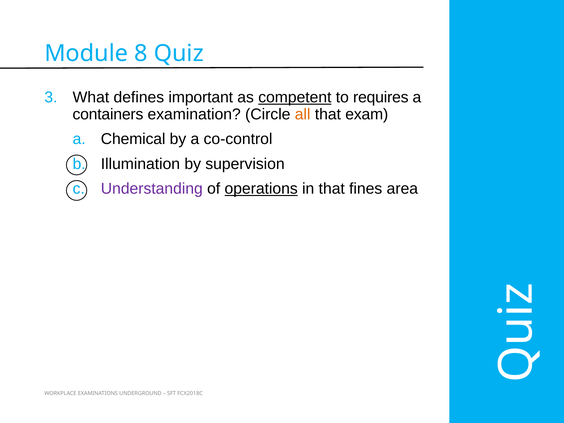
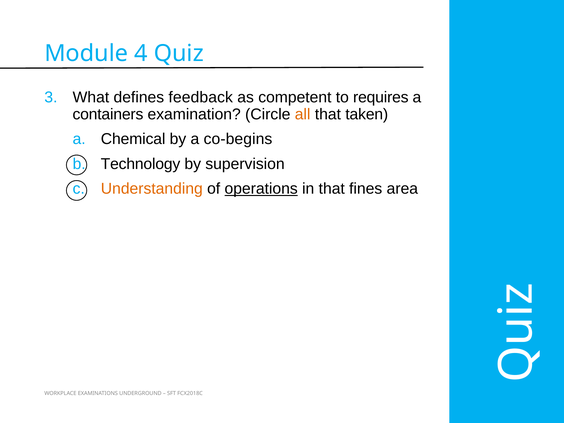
8: 8 -> 4
important: important -> feedback
competent underline: present -> none
exam: exam -> taken
co-control: co-control -> co-begins
Illumination: Illumination -> Technology
Understanding colour: purple -> orange
